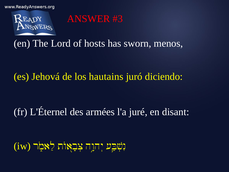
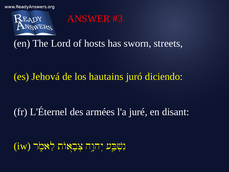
menos: menos -> streets
